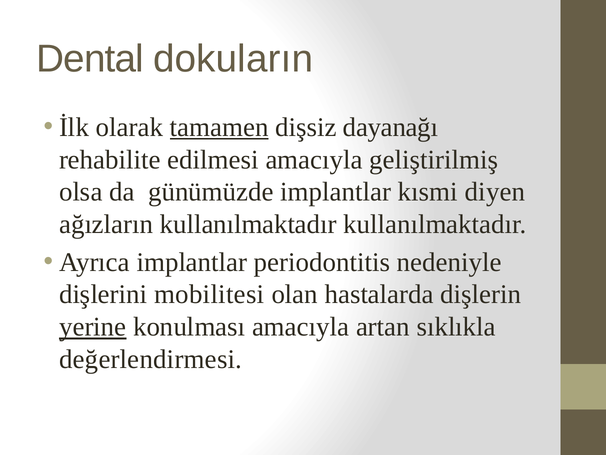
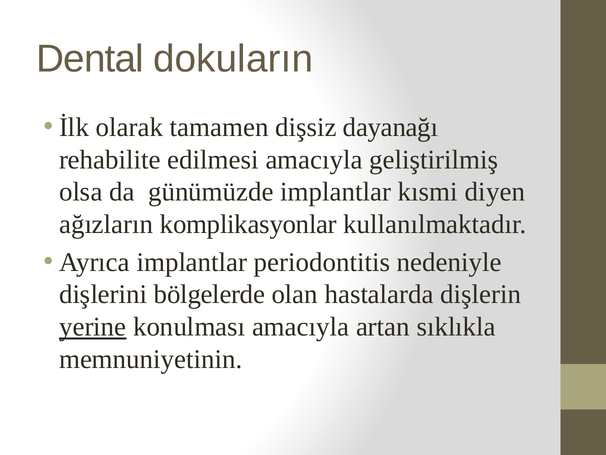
tamamen underline: present -> none
ağızların kullanılmaktadır: kullanılmaktadır -> komplikasyonlar
mobilitesi: mobilitesi -> bölgelerde
değerlendirmesi: değerlendirmesi -> memnuniyetinin
